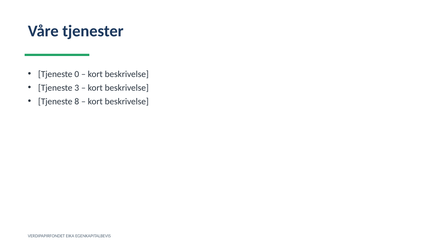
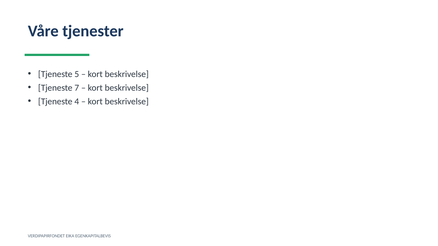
0: 0 -> 5
3: 3 -> 7
8: 8 -> 4
